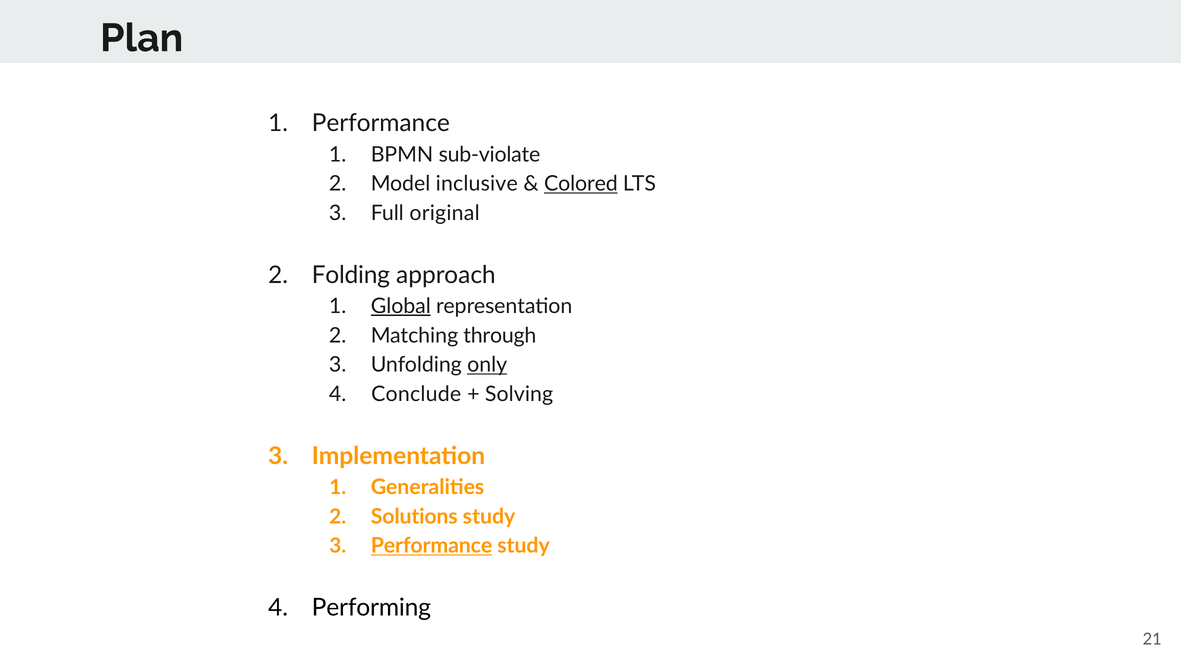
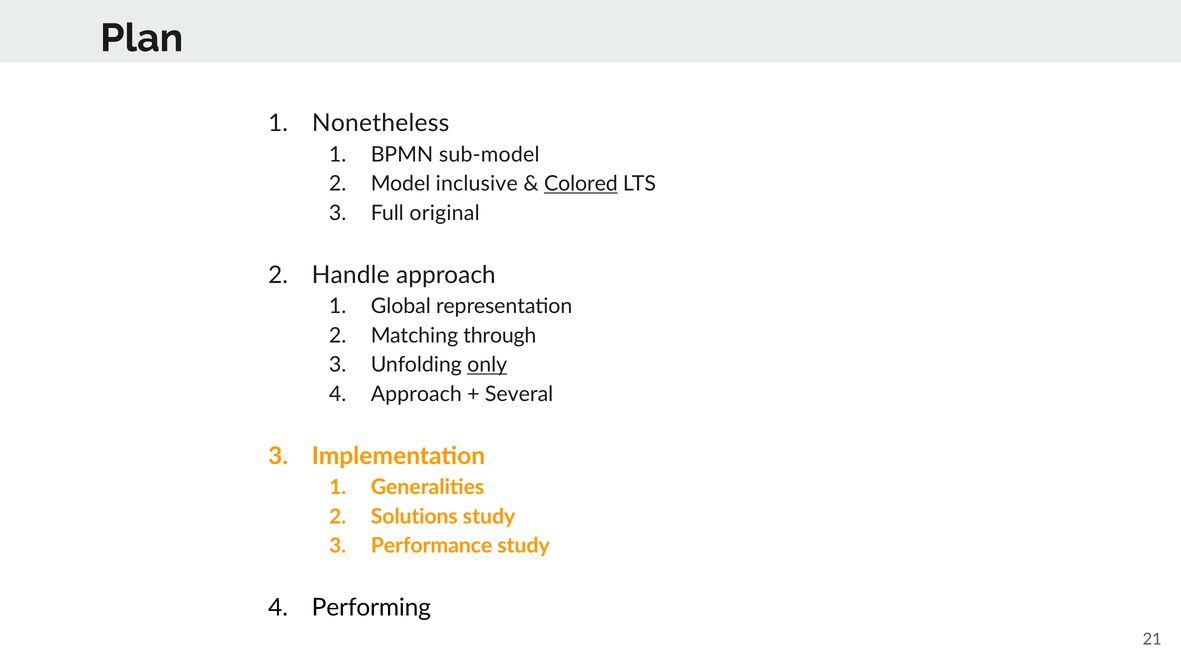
Performance at (381, 123): Performance -> Nonetheless
sub-violate: sub-violate -> sub-model
Folding: Folding -> Handle
Global underline: present -> none
Conclude at (416, 395): Conclude -> Approach
Solving: Solving -> Several
Performance at (432, 546) underline: present -> none
